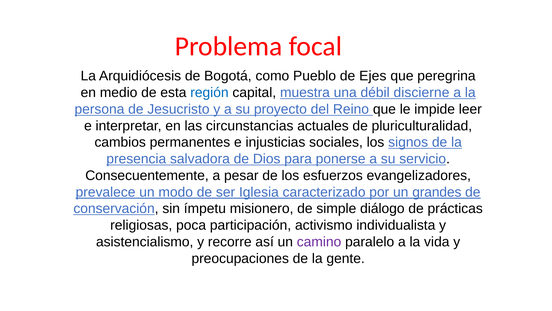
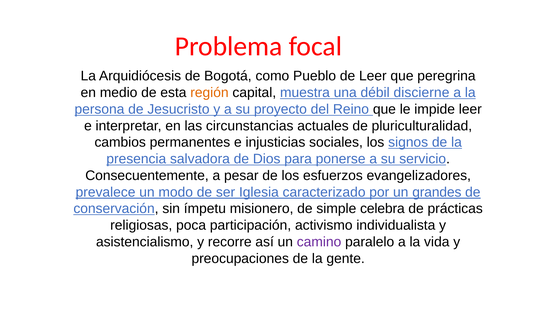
de Ejes: Ejes -> Leer
región colour: blue -> orange
diálogo: diálogo -> celebra
